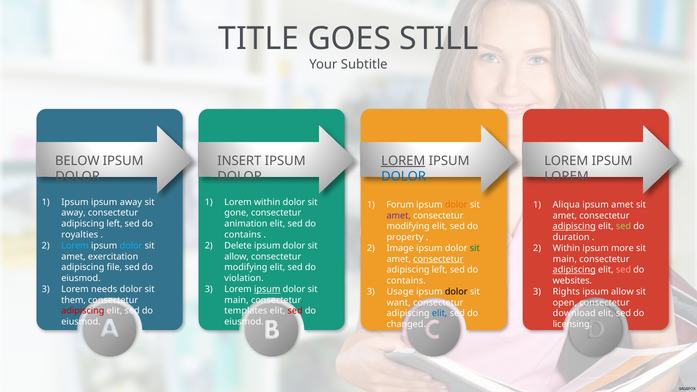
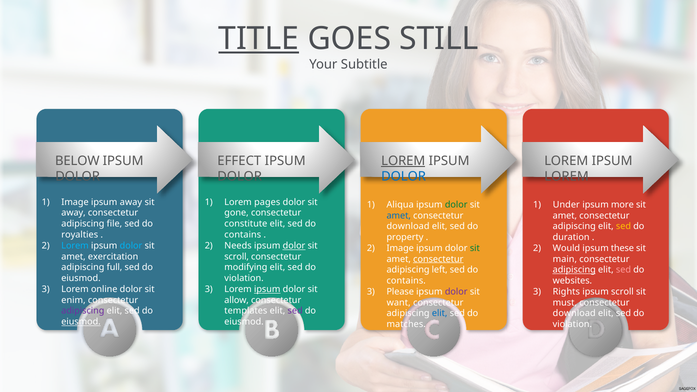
TITLE underline: none -> present
INSERT: INSERT -> EFFECT
Ipsum at (75, 202): Ipsum -> Image
Lorem within: within -> pages
Forum: Forum -> Aliqua
dolor at (456, 205) colour: orange -> green
Aliqua: Aliqua -> Under
ipsum amet: amet -> more
amet at (399, 216) colour: purple -> blue
left at (114, 224): left -> file
animation: animation -> constitute
modifying at (408, 226): modifying -> download
adipiscing at (574, 226) underline: present -> none
sed at (623, 226) colour: light green -> yellow
Delete: Delete -> Needs
dolor at (294, 246) underline: none -> present
Within at (566, 248): Within -> Would
more: more -> these
allow at (237, 257): allow -> scroll
file: file -> full
needs: needs -> online
Usage: Usage -> Please
dolor at (456, 292) colour: black -> purple
ipsum allow: allow -> scroll
them: them -> enim
main at (236, 300): main -> allow
open: open -> must
adipiscing at (83, 311) colour: red -> purple
sed at (295, 311) colour: red -> purple
eiusmod at (81, 322) underline: none -> present
changed: changed -> matches
licensing at (572, 324): licensing -> violation
